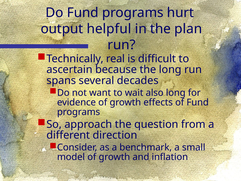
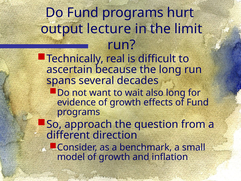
helpful: helpful -> lecture
plan: plan -> limit
